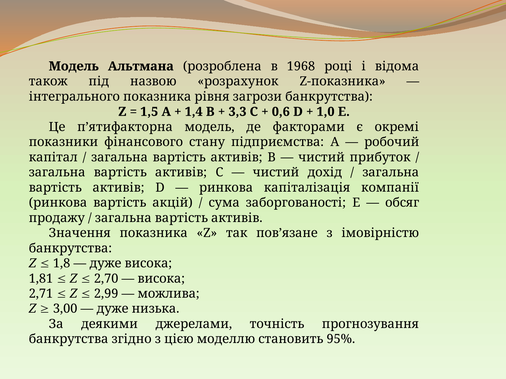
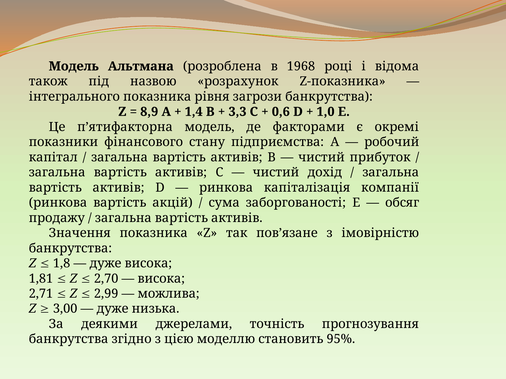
1,5: 1,5 -> 8,9
